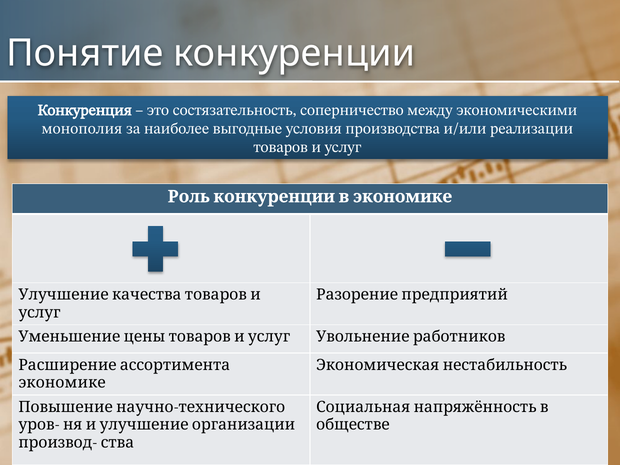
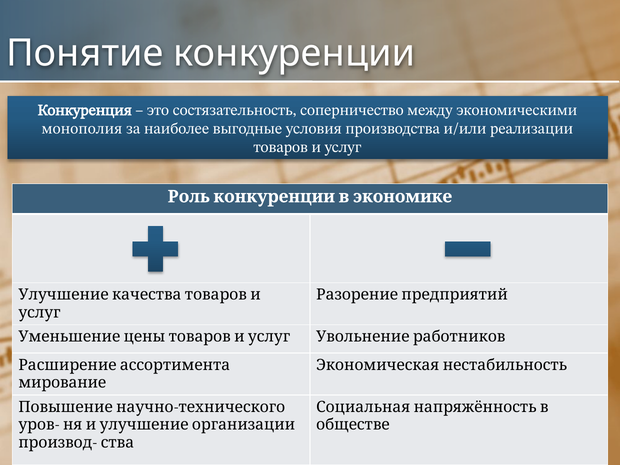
экономике: экономике -> мирование
